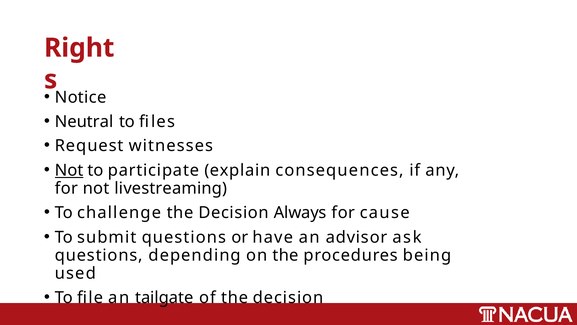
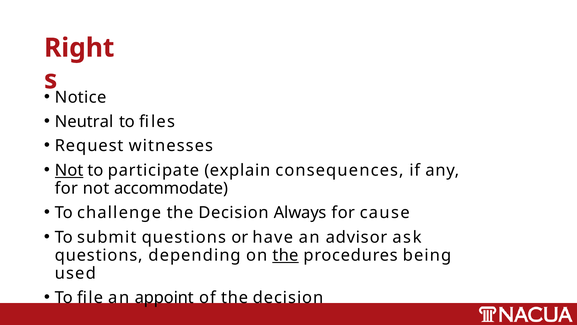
livestreaming: livestreaming -> accommodate
the at (285, 255) underline: none -> present
tailgate: tailgate -> appoint
